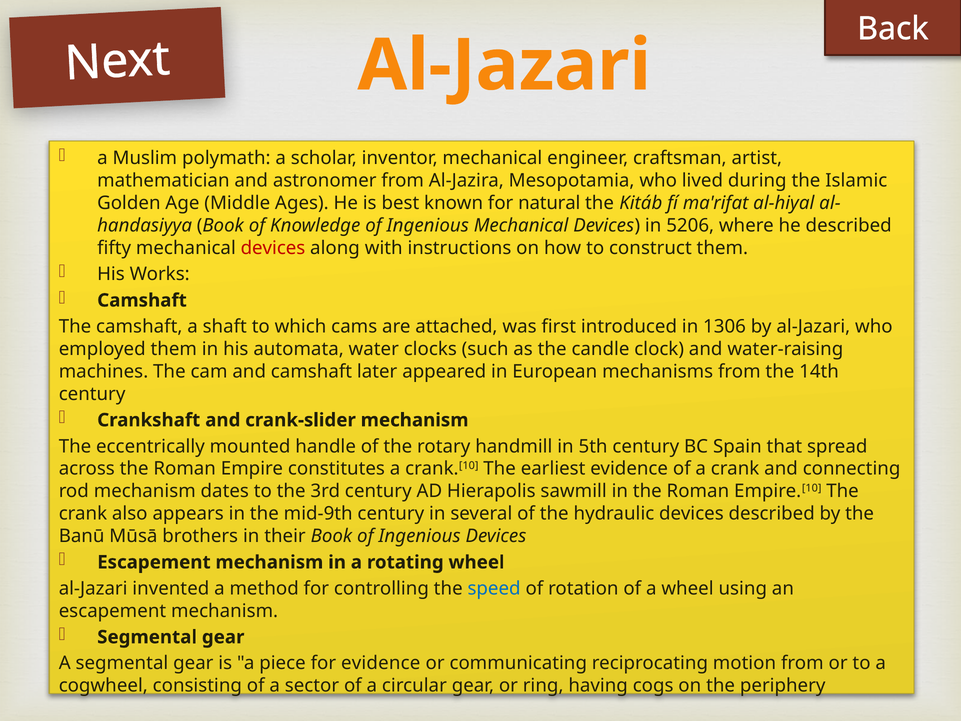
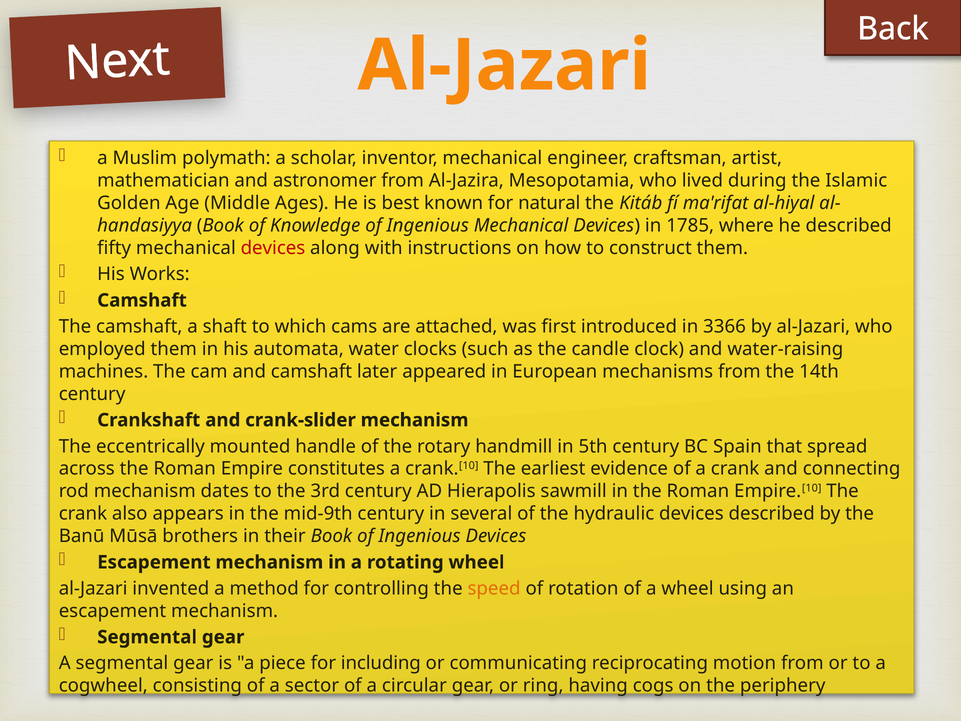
5206: 5206 -> 1785
1306: 1306 -> 3366
speed colour: blue -> orange
for evidence: evidence -> including
